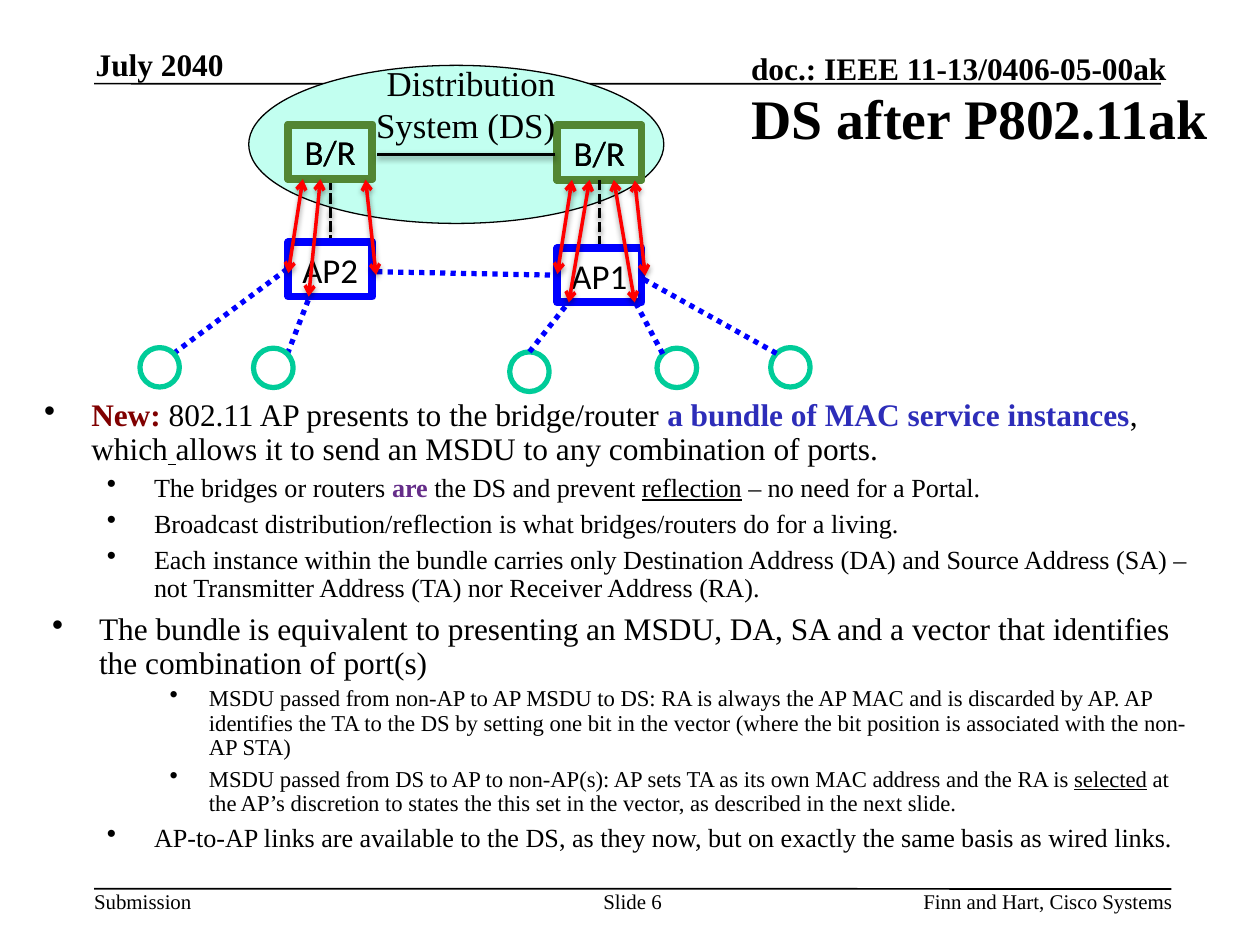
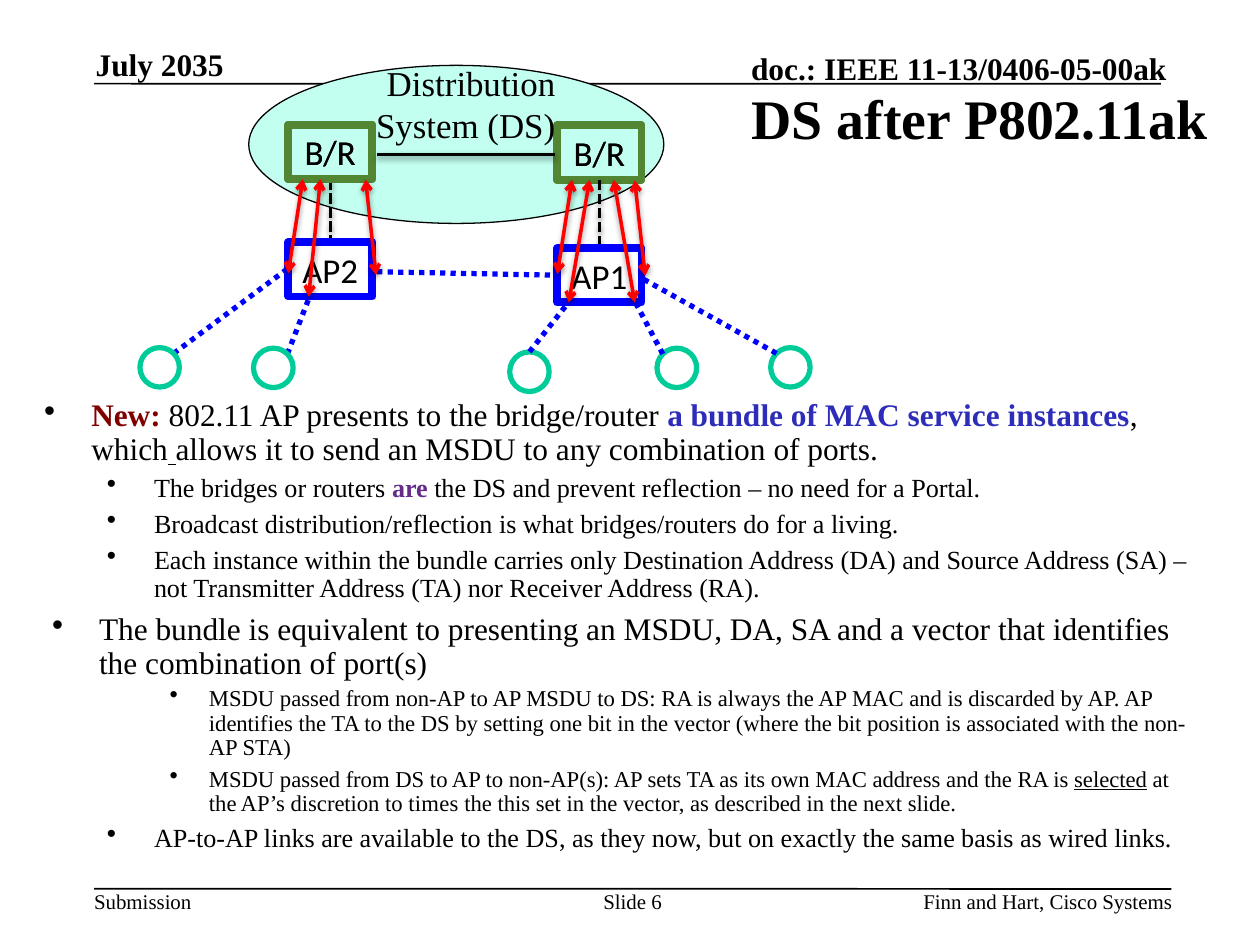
2040: 2040 -> 2035
reflection underline: present -> none
states: states -> times
